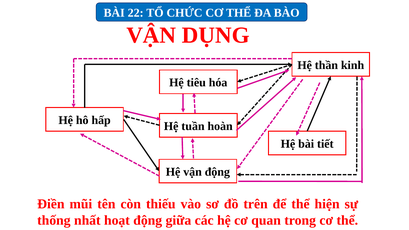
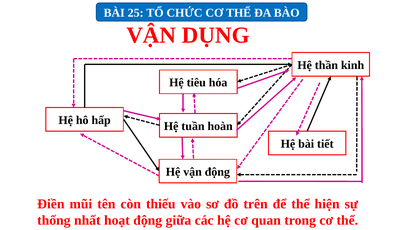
22: 22 -> 25
